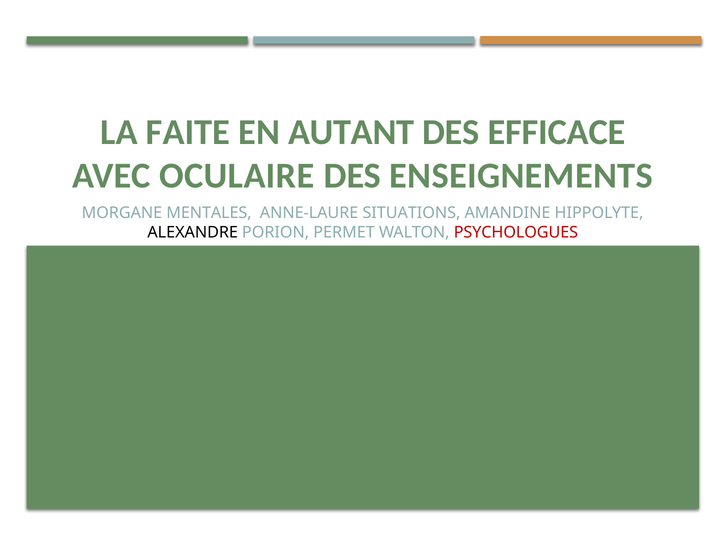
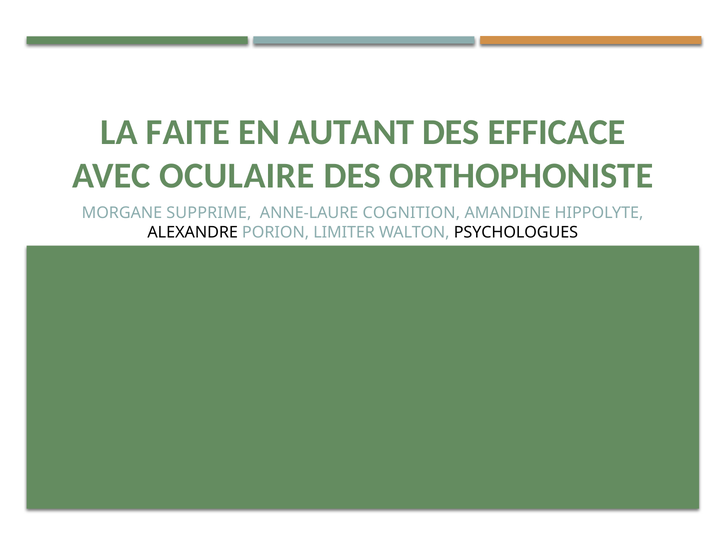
ENSEIGNEMENTS: ENSEIGNEMENTS -> ORTHOPHONISTE
MENTALES: MENTALES -> SUPPRIME
SITUATIONS: SITUATIONS -> COGNITION
PERMET: PERMET -> LIMITER
PSYCHOLOGUES colour: red -> black
